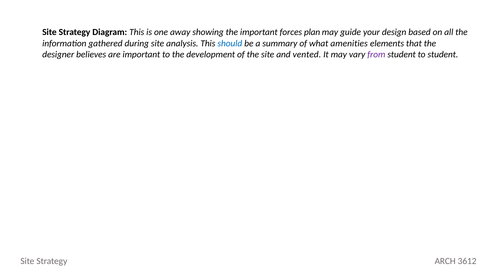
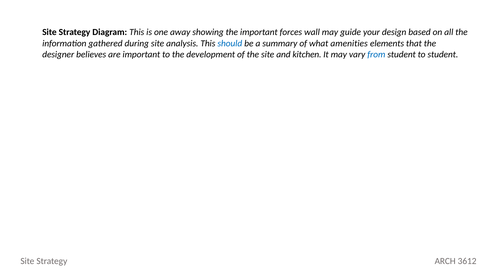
plan: plan -> wall
vented: vented -> kitchen
from colour: purple -> blue
